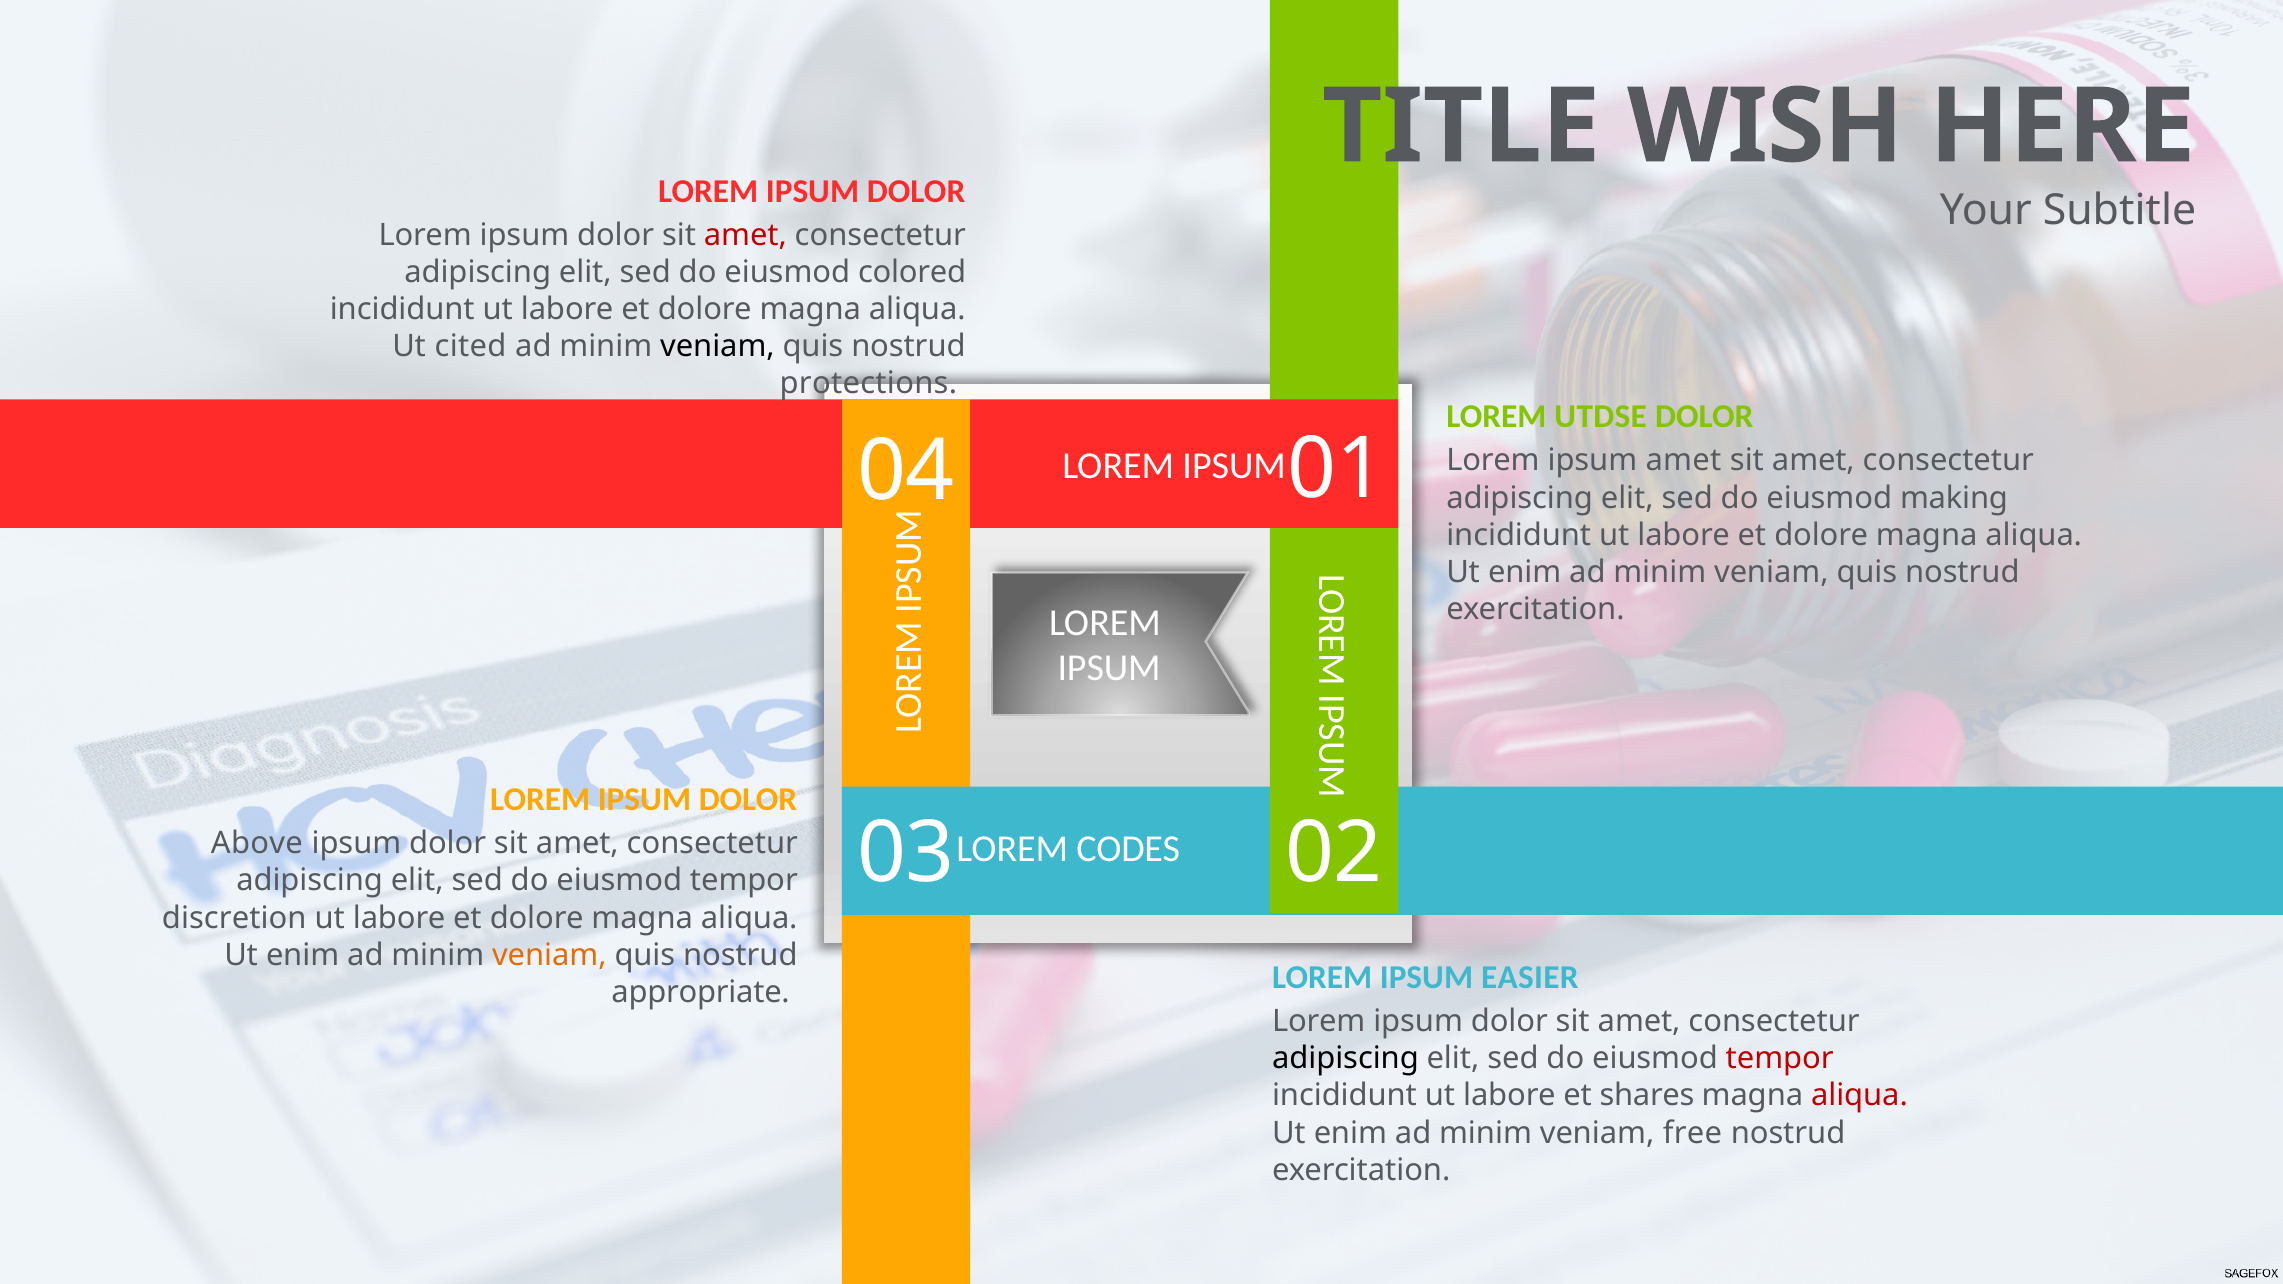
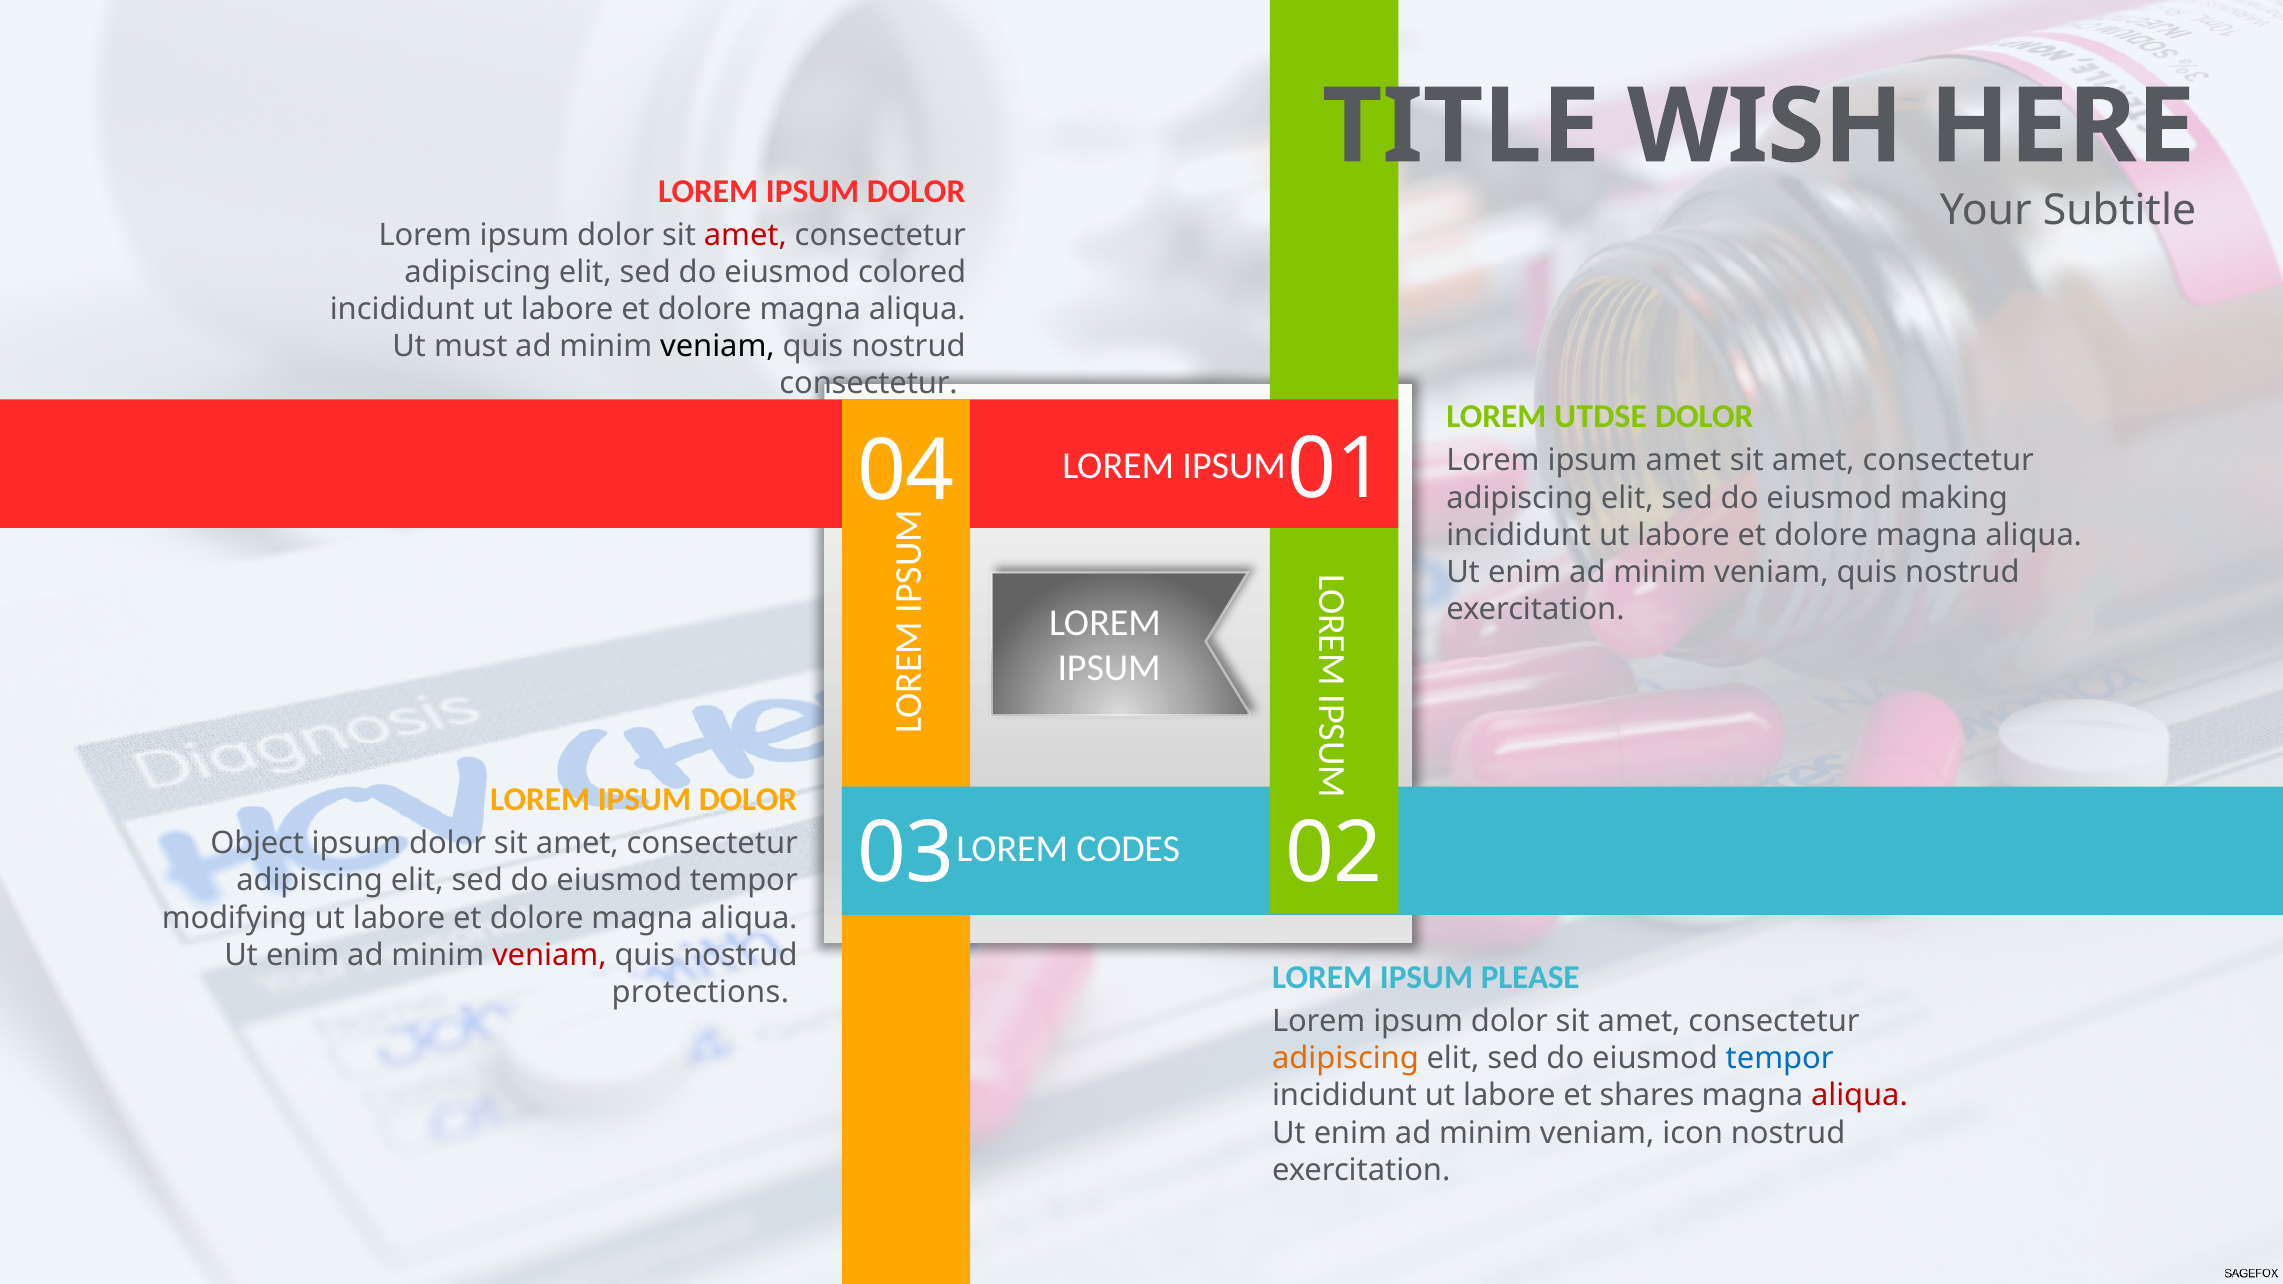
cited: cited -> must
protections at (868, 384): protections -> consectetur
Above: Above -> Object
discretion: discretion -> modifying
veniam at (549, 955) colour: orange -> red
EASIER: EASIER -> PLEASE
appropriate: appropriate -> protections
adipiscing at (1345, 1059) colour: black -> orange
tempor at (1780, 1059) colour: red -> blue
free: free -> icon
